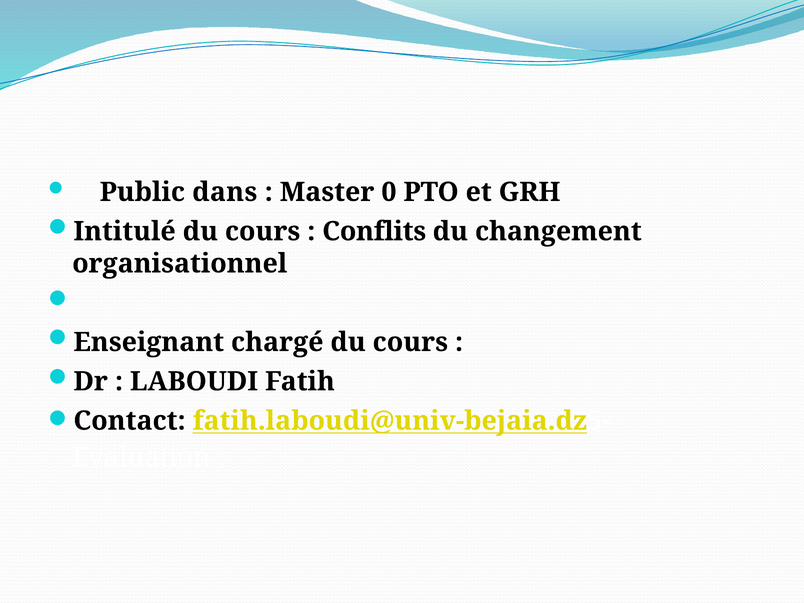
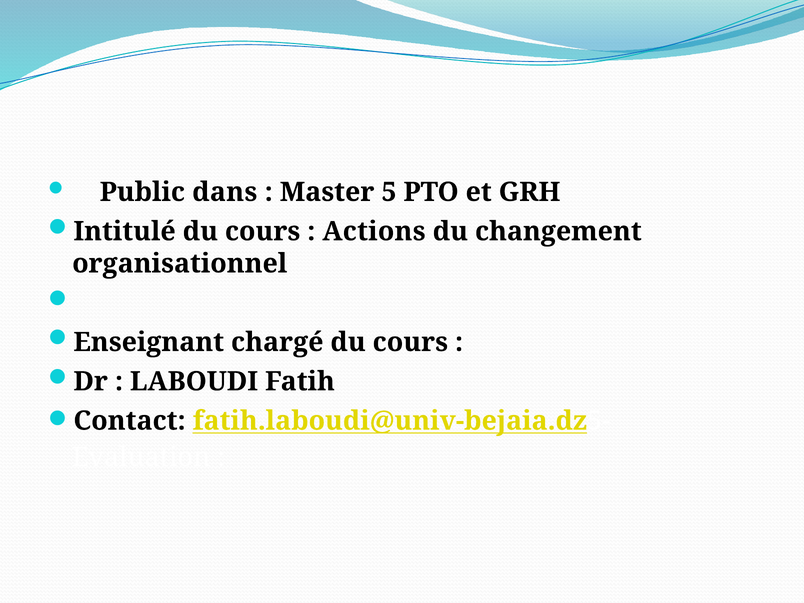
0: 0 -> 5
Conflits: Conflits -> Actions
